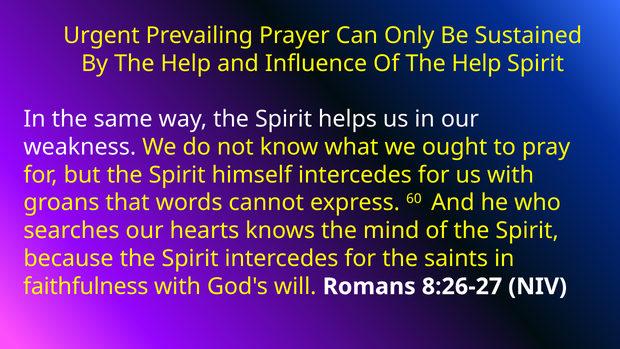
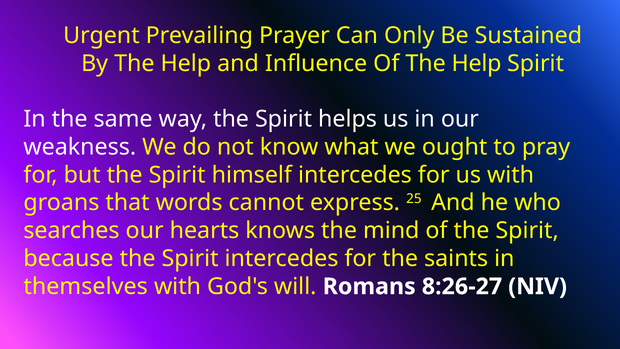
60: 60 -> 25
faithfulness: faithfulness -> themselves
